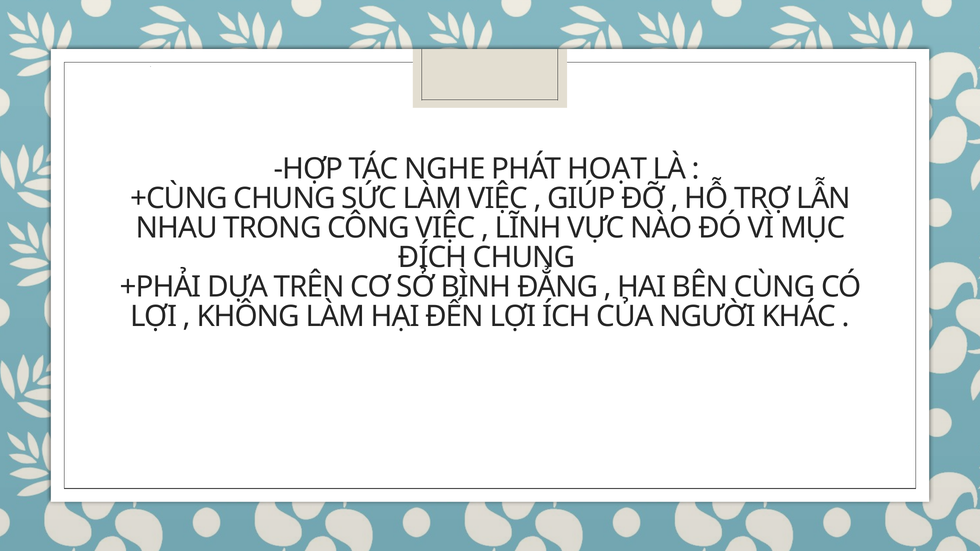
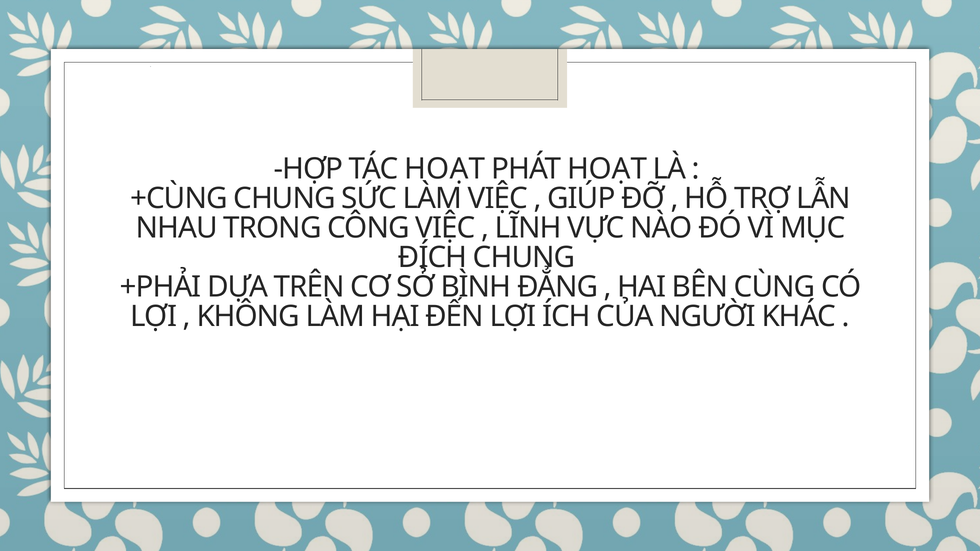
TÁC NGHE: NGHE -> HOẠT
